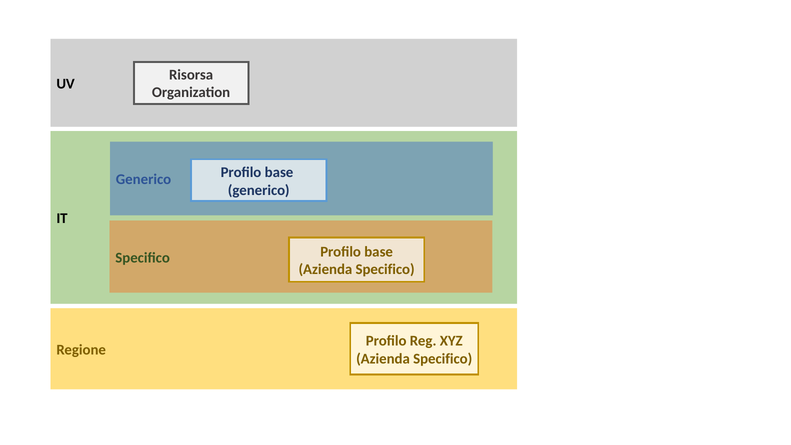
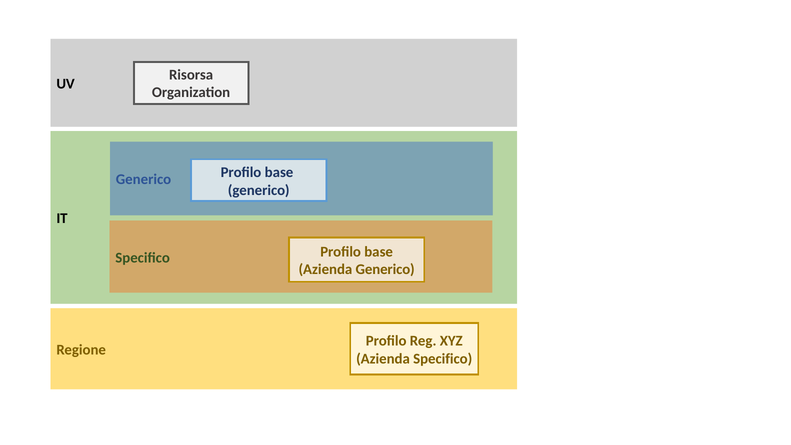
Specifico at (385, 270): Specifico -> Generico
